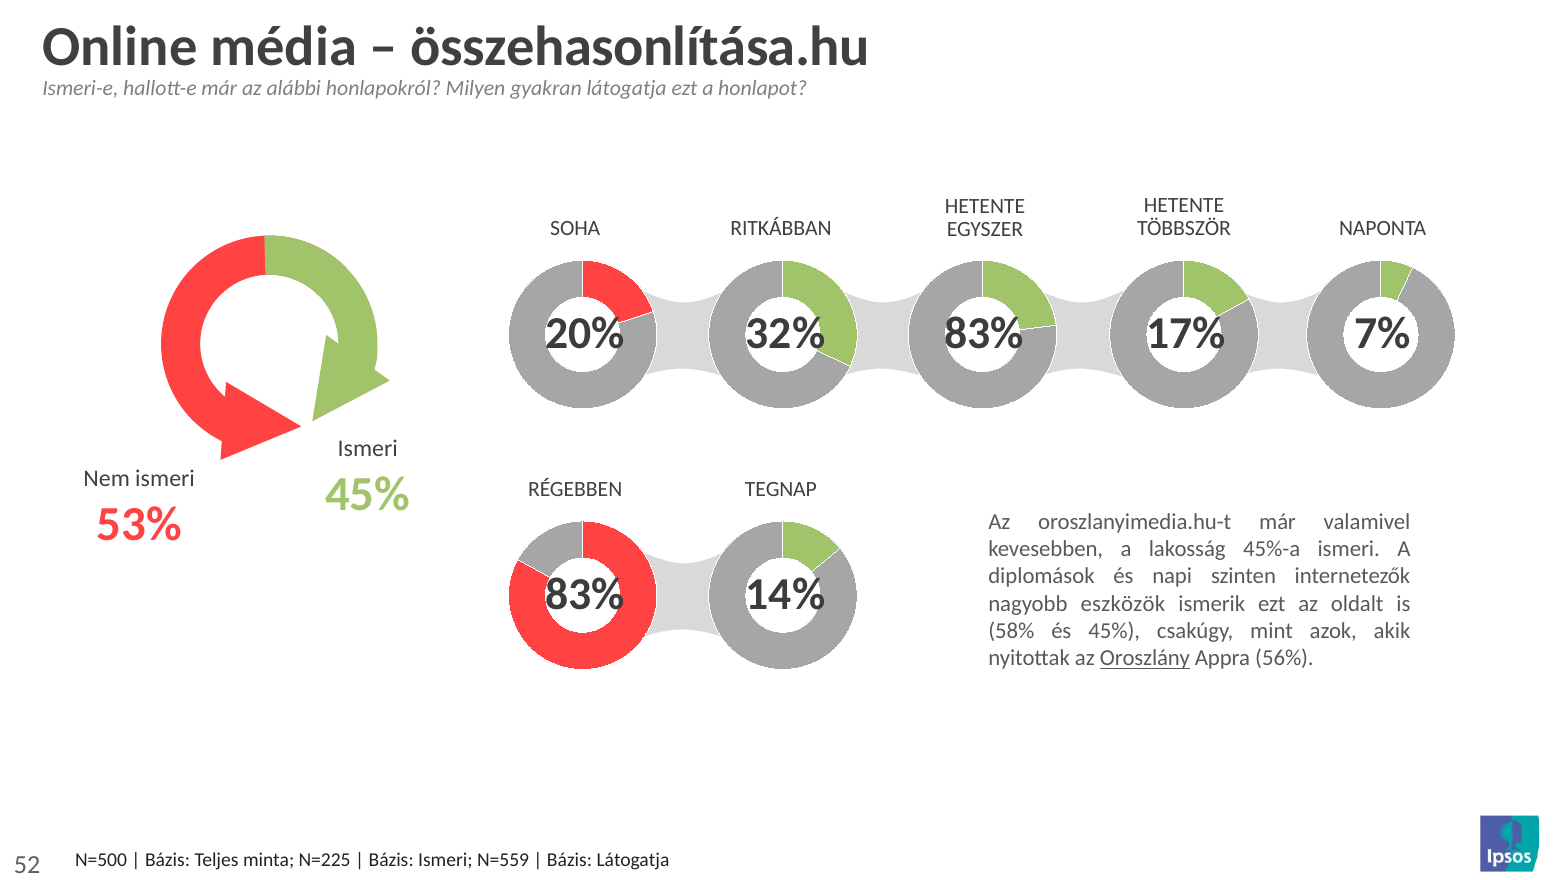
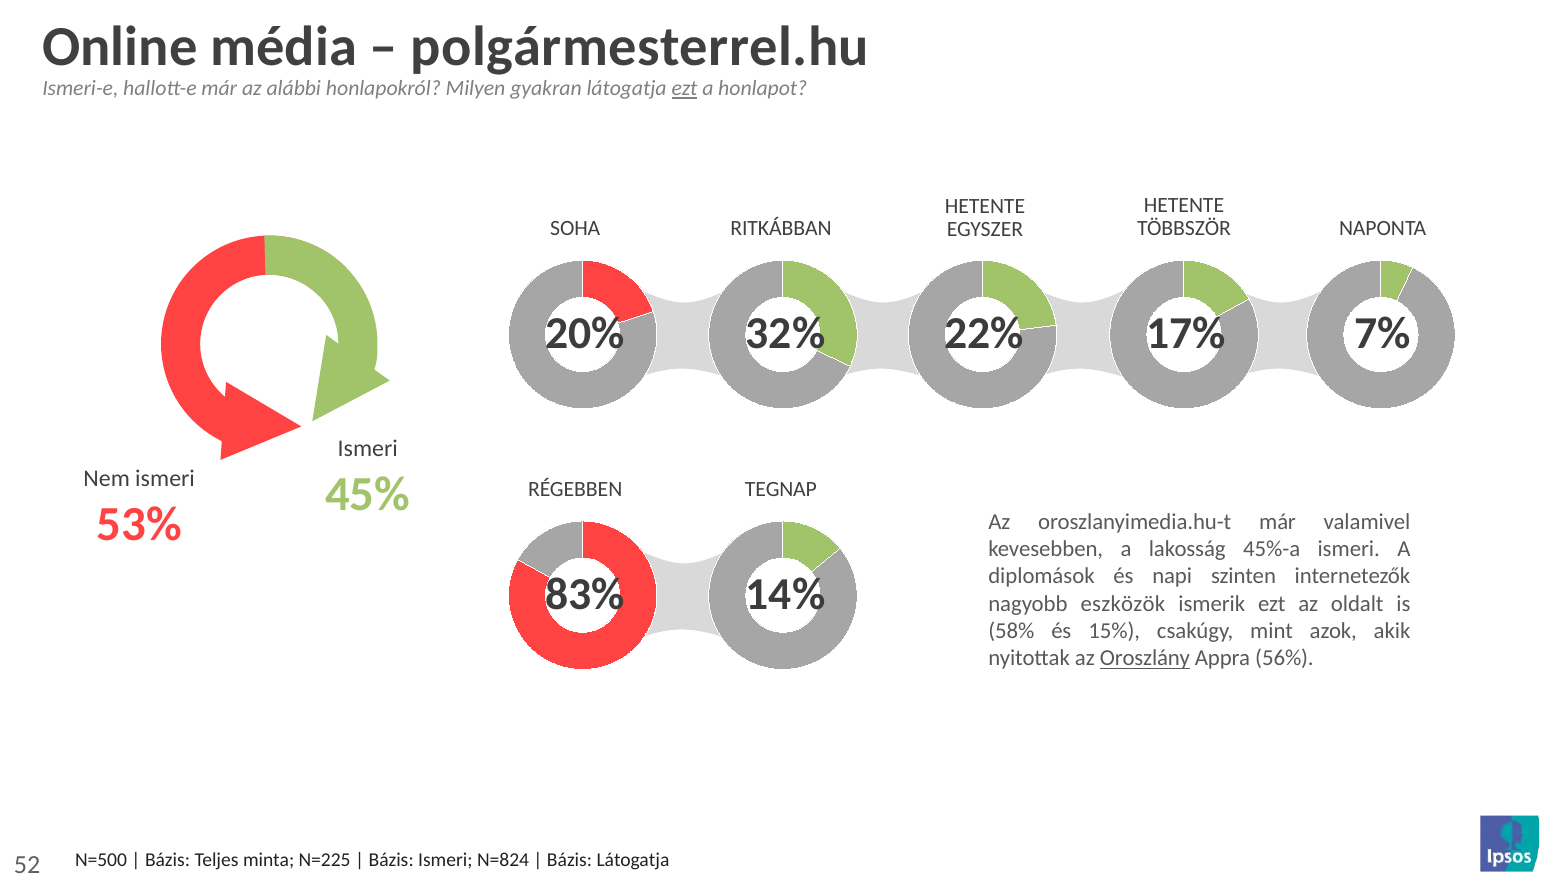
összehasonlítása.hu: összehasonlítása.hu -> polgármesterrel.hu
ezt at (685, 89) underline: none -> present
32% 83%: 83% -> 22%
és 45%: 45% -> 15%
N=559: N=559 -> N=824
